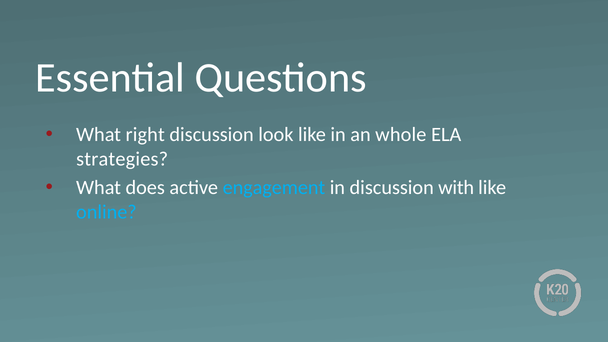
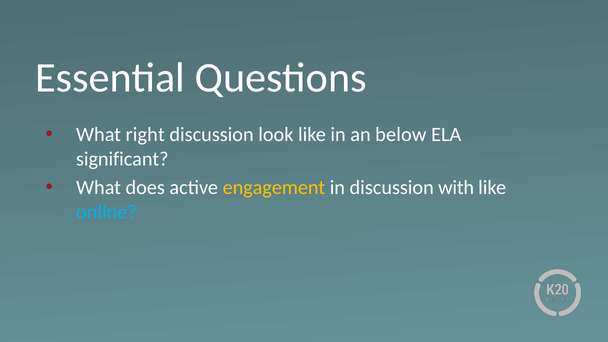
whole: whole -> below
strategies: strategies -> significant
engagement colour: light blue -> yellow
